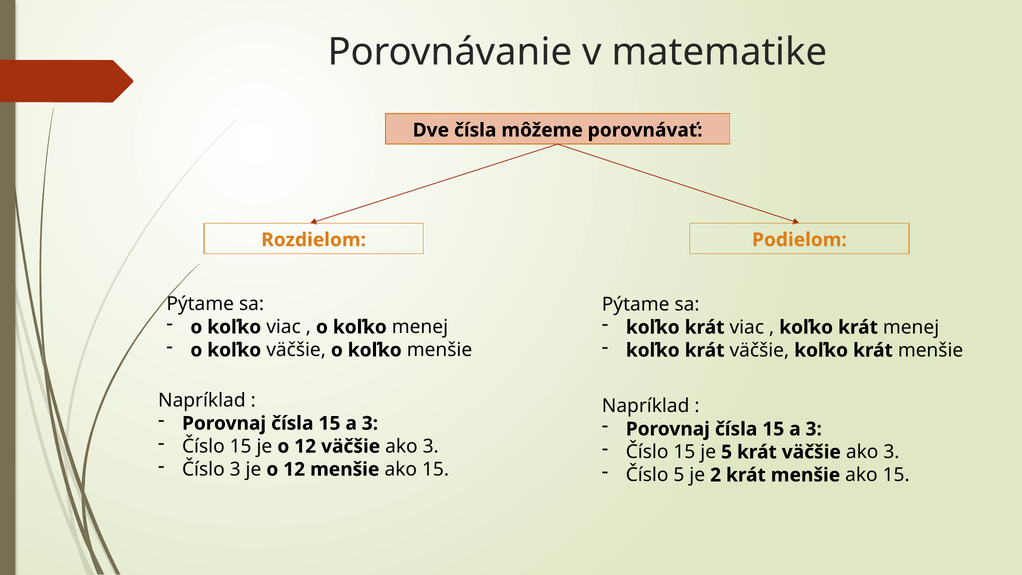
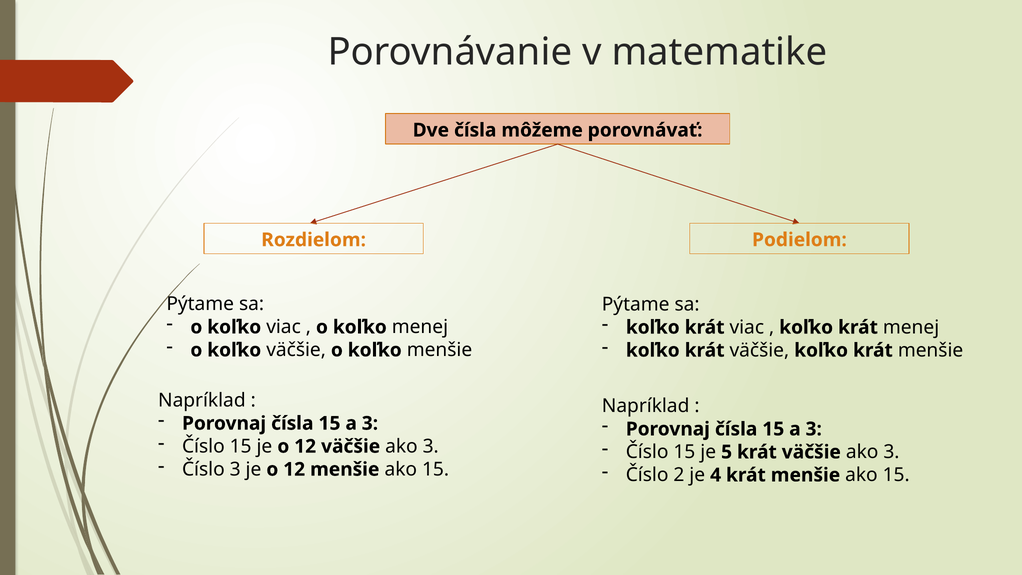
Číslo 5: 5 -> 2
2: 2 -> 4
